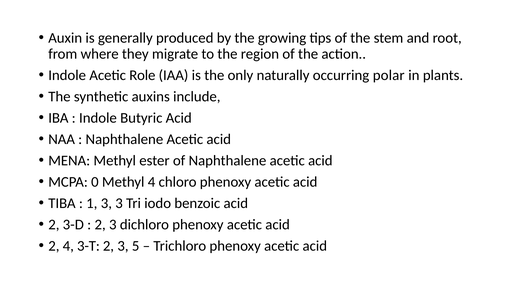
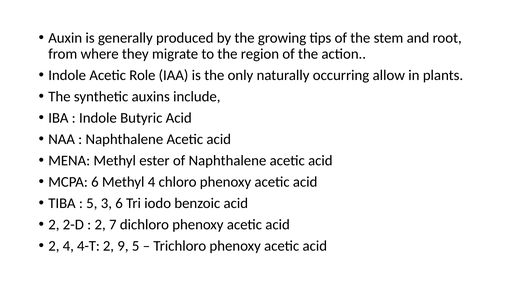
polar: polar -> allow
MCPA 0: 0 -> 6
1 at (92, 203): 1 -> 5
3 3: 3 -> 6
3-D: 3-D -> 2-D
3 at (113, 224): 3 -> 7
3-T: 3-T -> 4-T
3 at (123, 246): 3 -> 9
